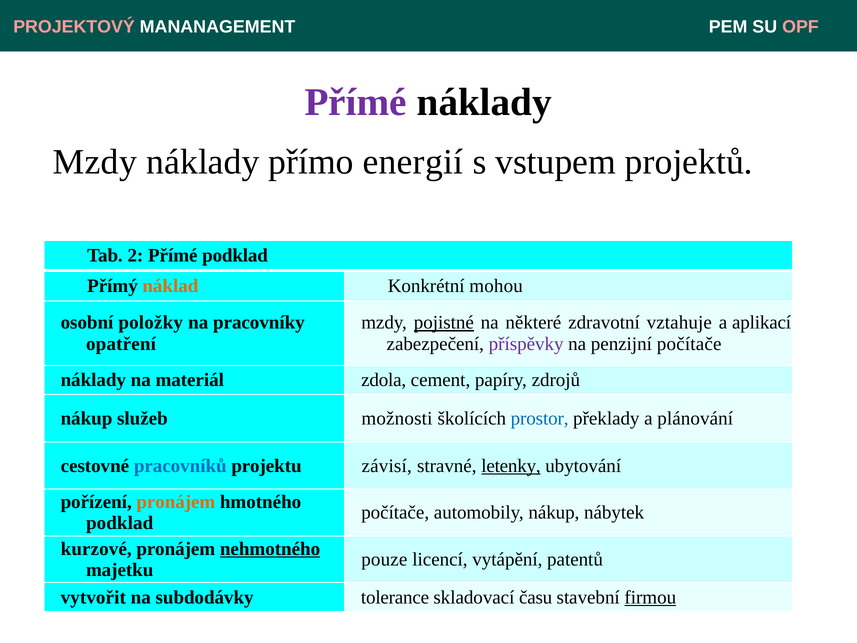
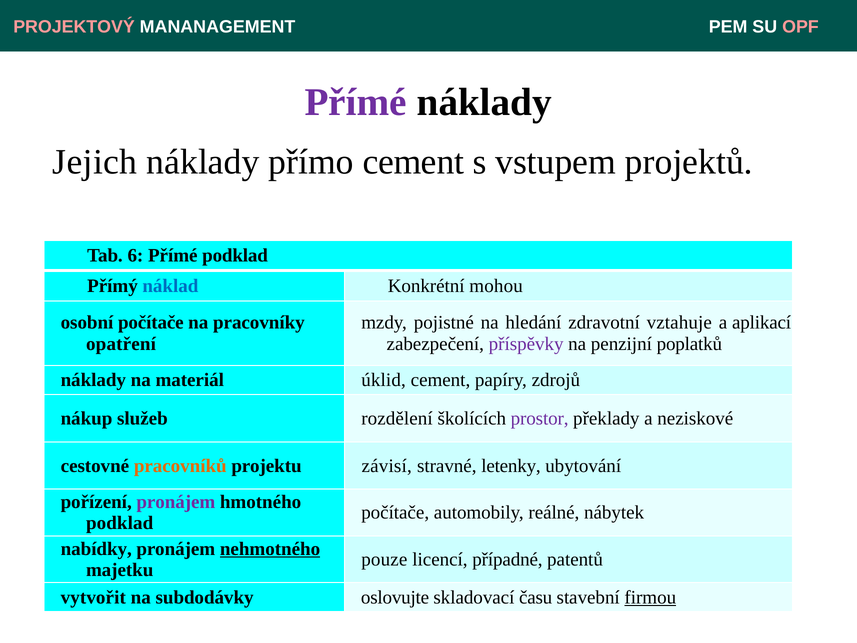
Mzdy at (95, 162): Mzdy -> Jejich
přímo energií: energií -> cement
2: 2 -> 6
náklad colour: orange -> blue
osobní položky: položky -> počítače
pojistné underline: present -> none
některé: některé -> hledání
penzijní počítače: počítače -> poplatků
zdola: zdola -> úklid
možnosti: možnosti -> rozdělení
prostor colour: blue -> purple
plánování: plánování -> neziskové
pracovníků colour: blue -> orange
letenky underline: present -> none
pronájem at (176, 502) colour: orange -> purple
automobily nákup: nákup -> reálné
kurzové: kurzové -> nabídky
vytápění: vytápění -> případné
tolerance: tolerance -> oslovujte
